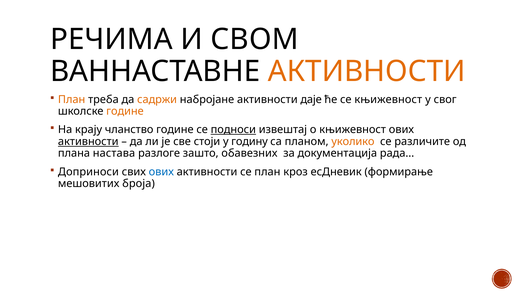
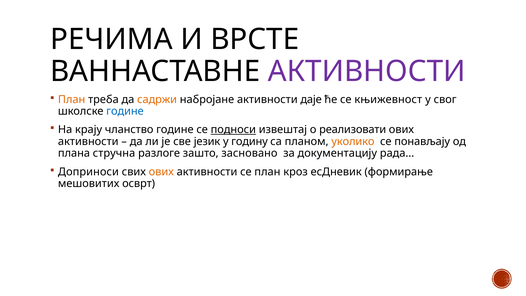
СВОМ: СВОМ -> ВРСТЕ
АКТИВНОСТИ at (367, 71) colour: orange -> purple
године at (125, 111) colour: orange -> blue
о књижевност: књижевност -> реализовати
активности at (88, 141) underline: present -> none
стоји: стоји -> језик
различите: различите -> понављају
настава: настава -> стручна
обавезних: обавезних -> засновано
документација: документација -> документацију
ових at (161, 172) colour: blue -> orange
броја: броја -> осврт
